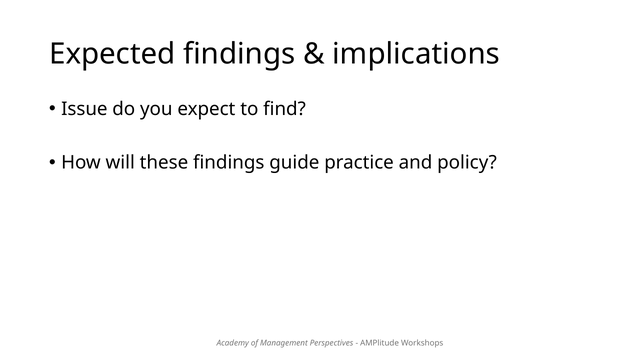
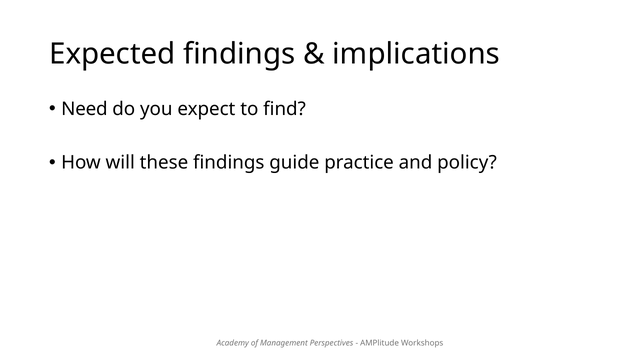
Issue: Issue -> Need
